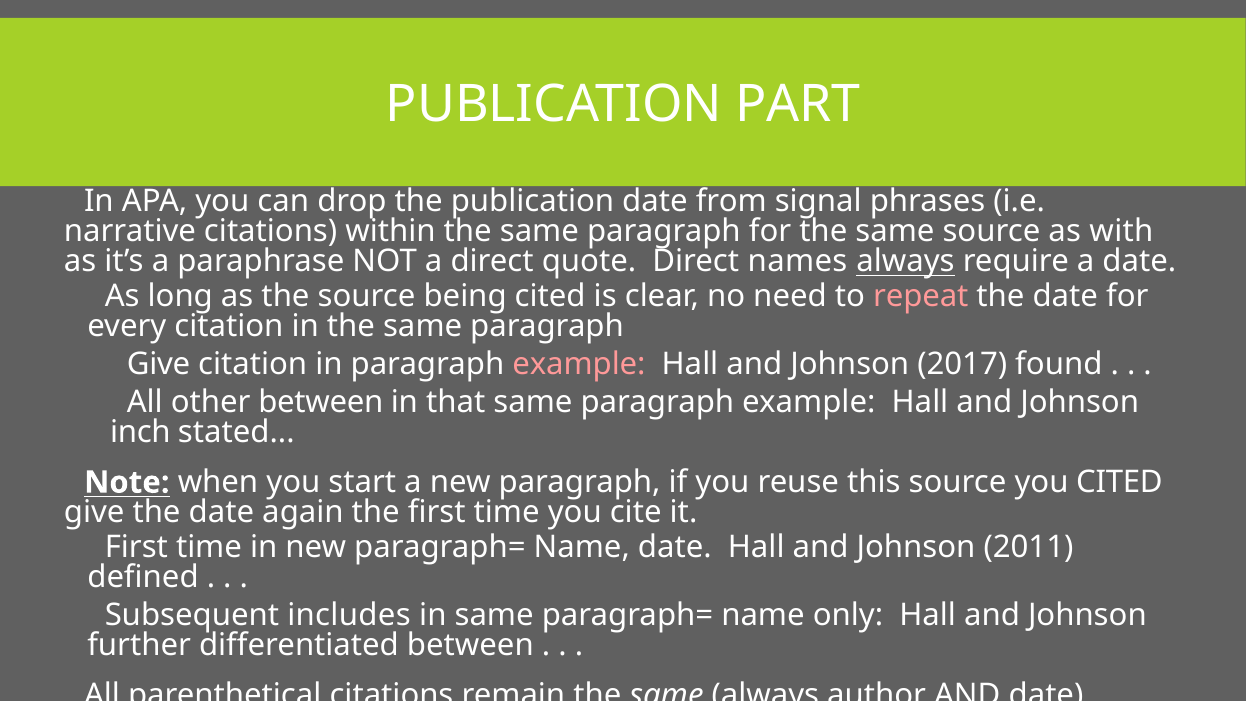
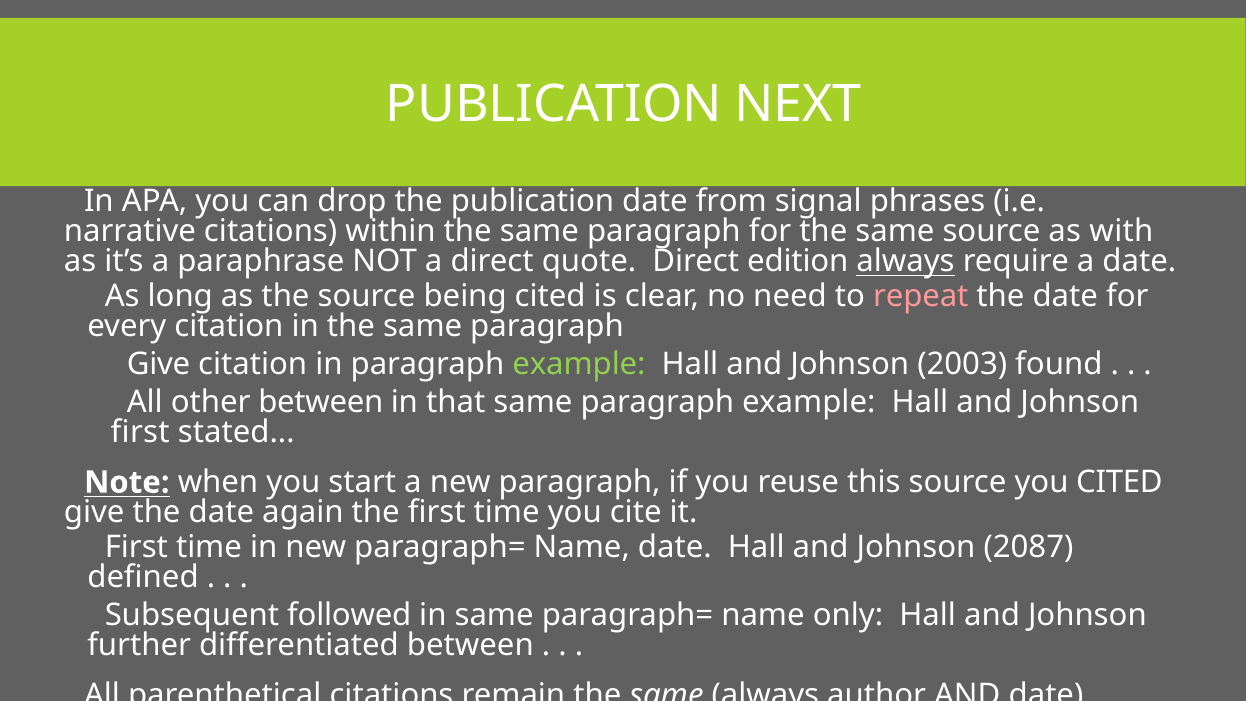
PART: PART -> NEXT
names: names -> edition
example at (579, 364) colour: pink -> light green
2017: 2017 -> 2003
inch at (140, 432): inch -> first
2011: 2011 -> 2087
includes: includes -> followed
